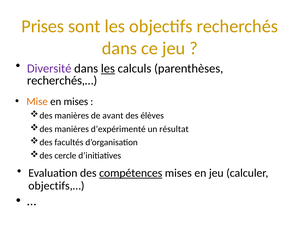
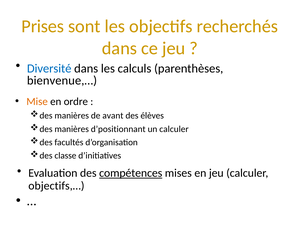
Diversité colour: purple -> blue
les at (108, 69) underline: present -> none
recherchés,…: recherchés,… -> bienvenue,…
en mises: mises -> ordre
d’expérimenté: d’expérimenté -> d’positionnant
un résultat: résultat -> calculer
cercle: cercle -> classe
